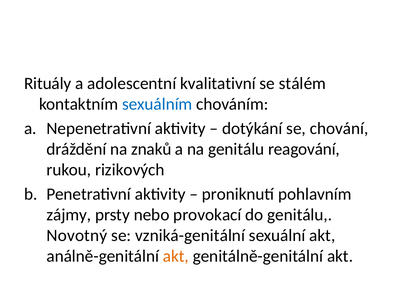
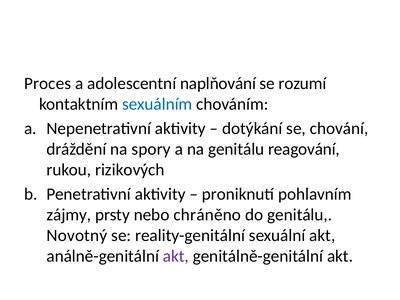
Rituály: Rituály -> Proces
kvalitativní: kvalitativní -> naplňování
stálém: stálém -> rozumí
znaků: znaků -> spory
provokací: provokací -> chráněno
vzniká-genitální: vzniká-genitální -> reality-genitální
akt at (176, 256) colour: orange -> purple
